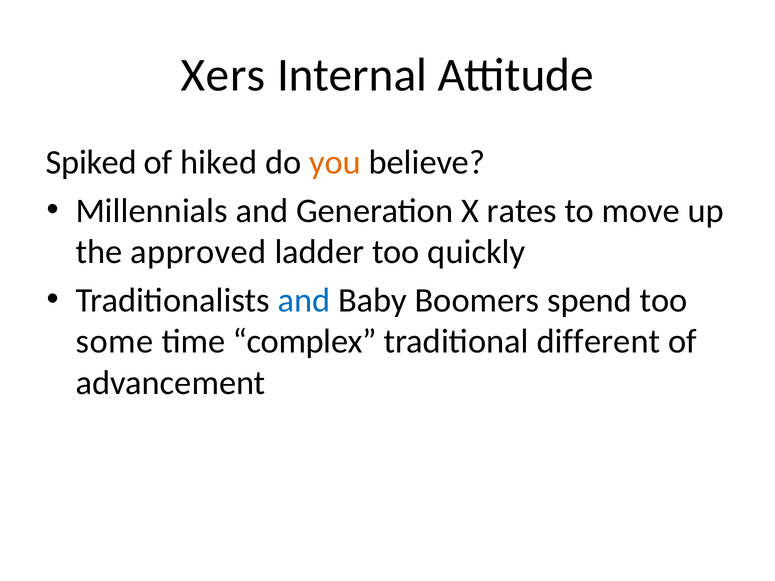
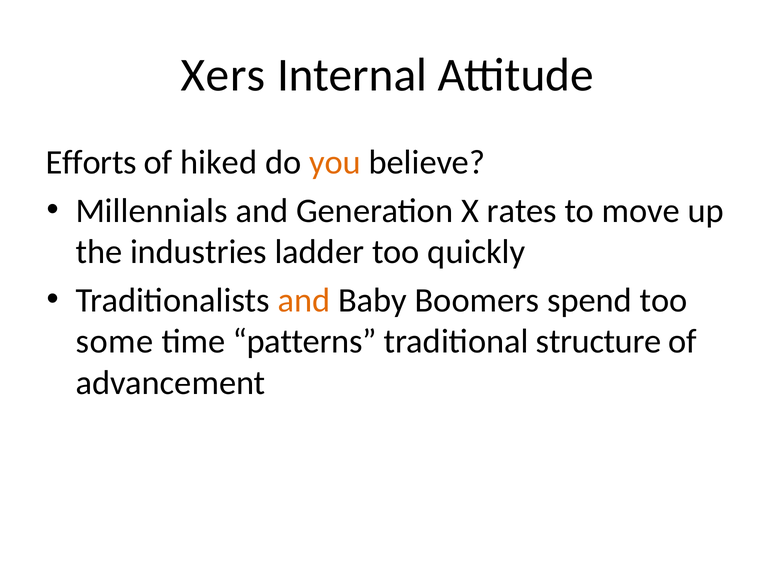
Spiked: Spiked -> Efforts
approved: approved -> industries
and at (304, 300) colour: blue -> orange
complex: complex -> patterns
different: different -> structure
